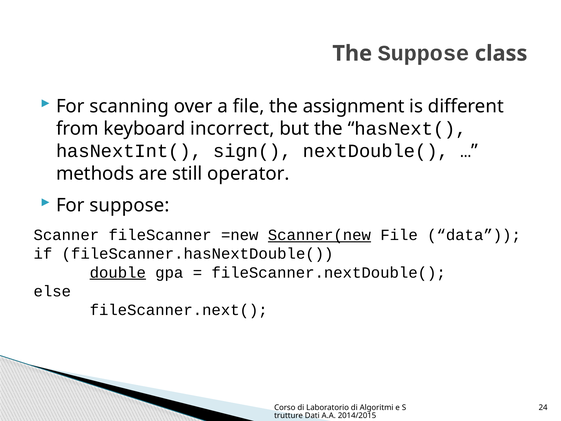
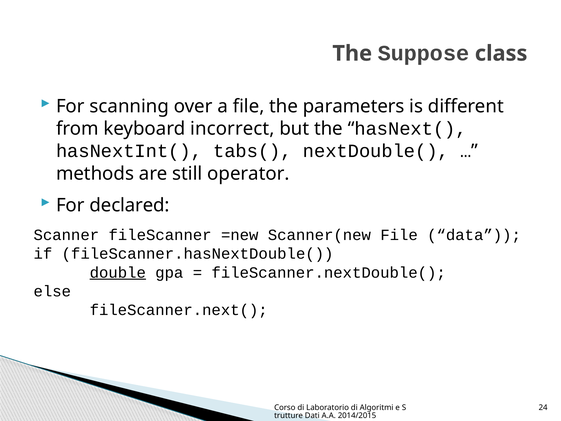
assignment: assignment -> parameters
sign(: sign( -> tabs(
For suppose: suppose -> declared
Scanner(new underline: present -> none
